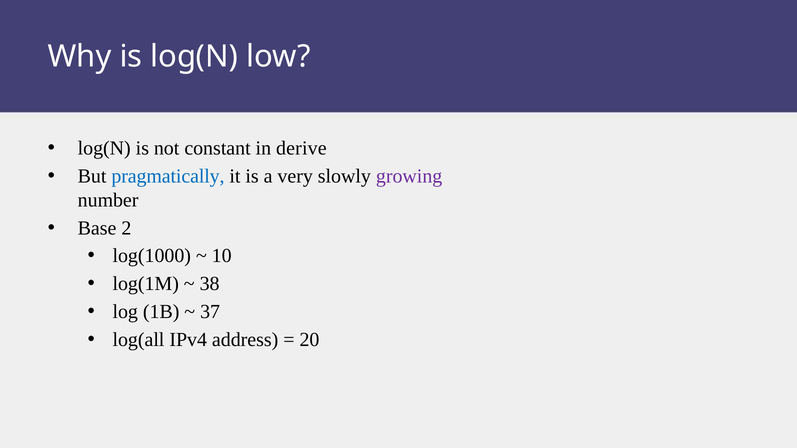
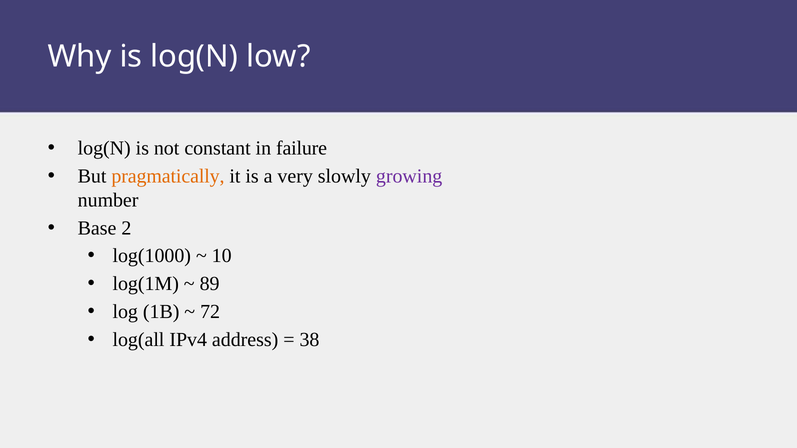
derive: derive -> failure
pragmatically colour: blue -> orange
38: 38 -> 89
37: 37 -> 72
20: 20 -> 38
